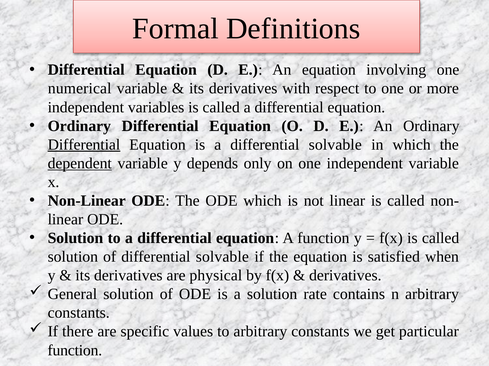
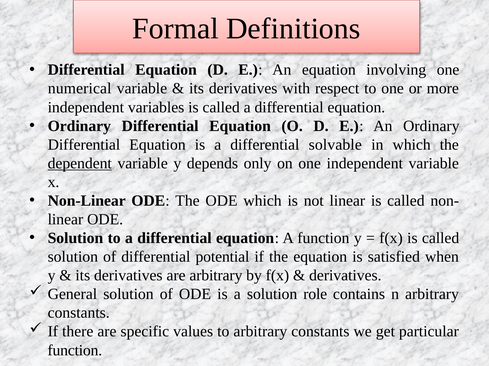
Differential at (84, 145) underline: present -> none
of differential solvable: solvable -> potential
are physical: physical -> arbitrary
rate: rate -> role
